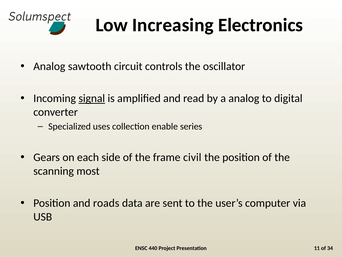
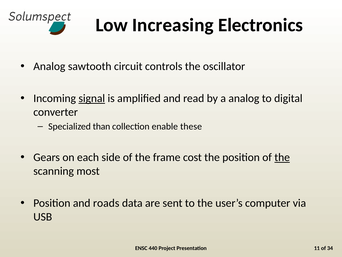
uses: uses -> than
series: series -> these
civil: civil -> cost
the at (282, 157) underline: none -> present
